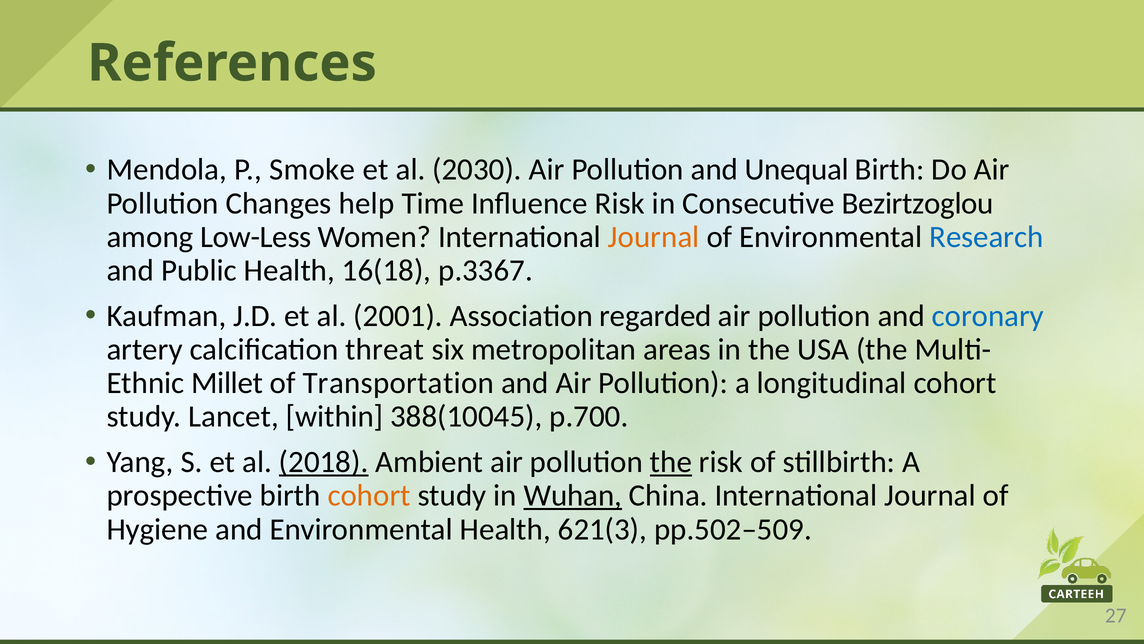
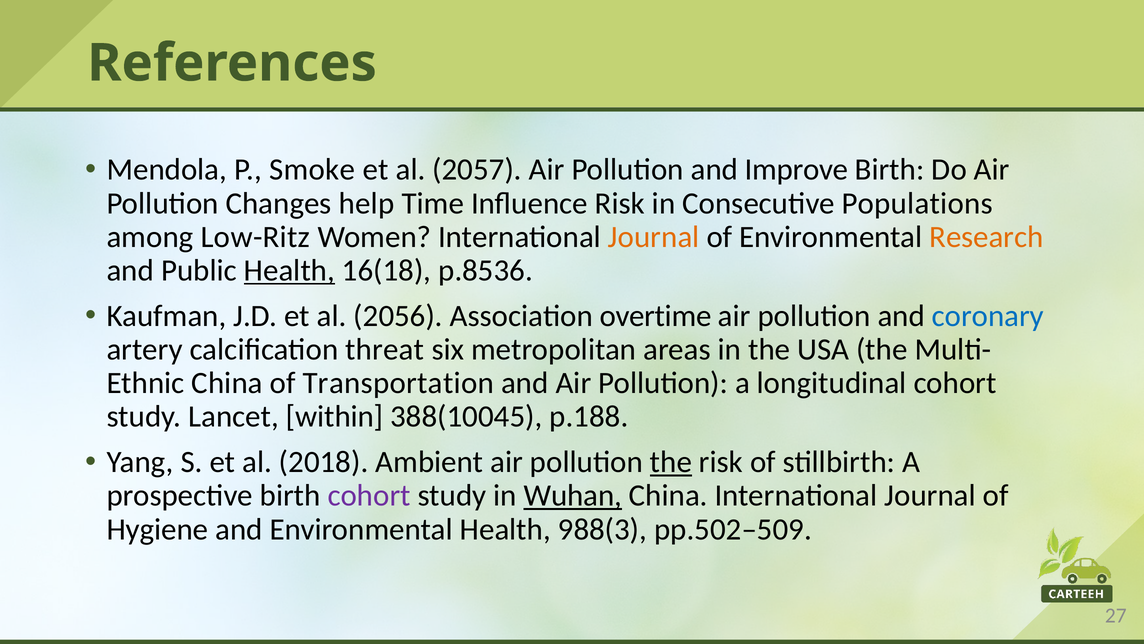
2030: 2030 -> 2057
Unequal: Unequal -> Improve
Bezirtzoglou: Bezirtzoglou -> Populations
Low-Less: Low-Less -> Low-Ritz
Research colour: blue -> orange
Health at (289, 270) underline: none -> present
p.3367: p.3367 -> p.8536
2001: 2001 -> 2056
regarded: regarded -> overtime
Millet at (227, 383): Millet -> China
p.700: p.700 -> p.188
2018 underline: present -> none
cohort at (369, 495) colour: orange -> purple
621(3: 621(3 -> 988(3
